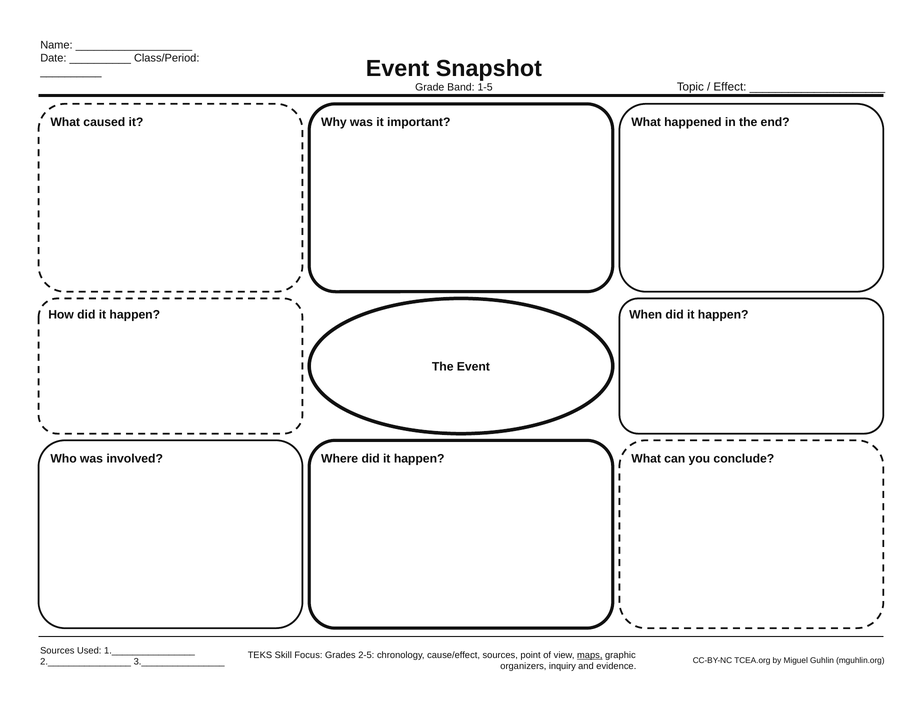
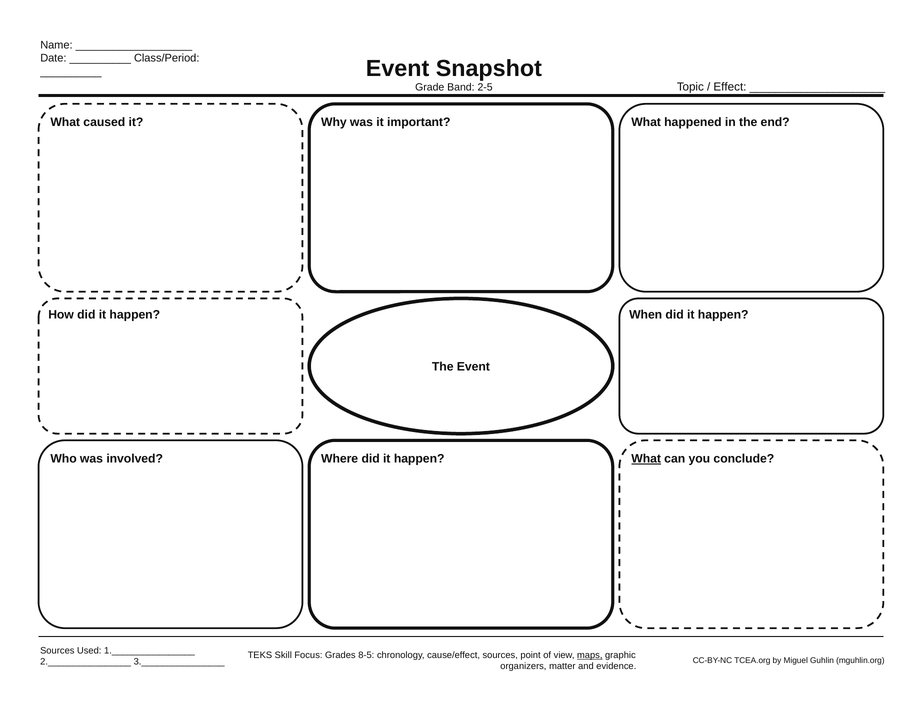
1-5: 1-5 -> 2-5
What at (646, 459) underline: none -> present
2-5: 2-5 -> 8-5
inquiry: inquiry -> matter
